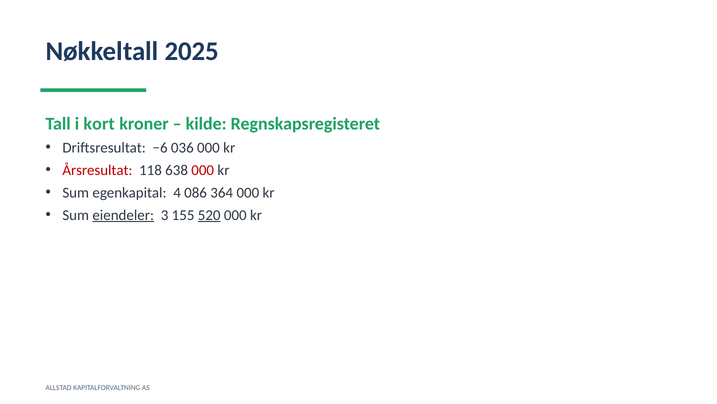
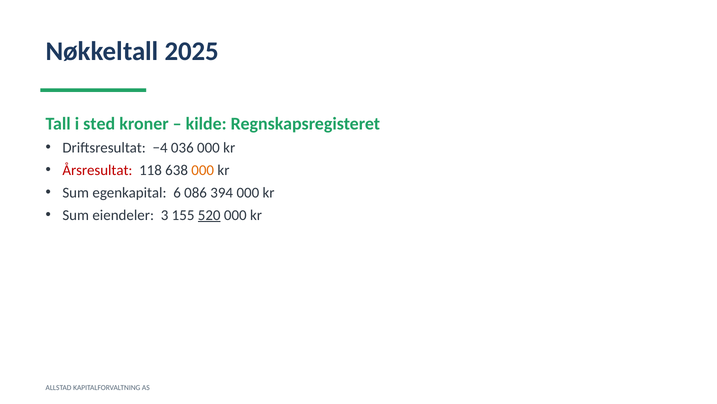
kort: kort -> sted
−6: −6 -> −4
000 at (203, 170) colour: red -> orange
4: 4 -> 6
364: 364 -> 394
eiendeler underline: present -> none
